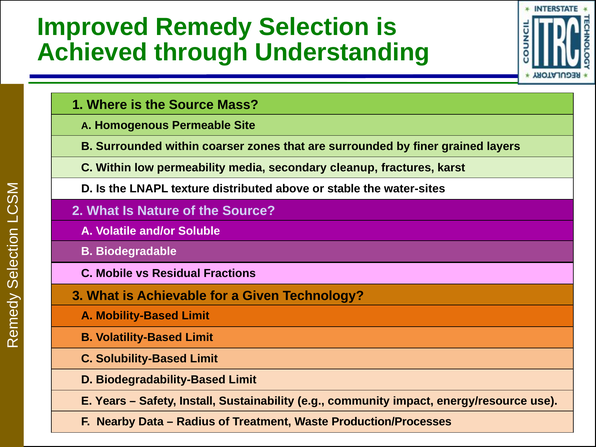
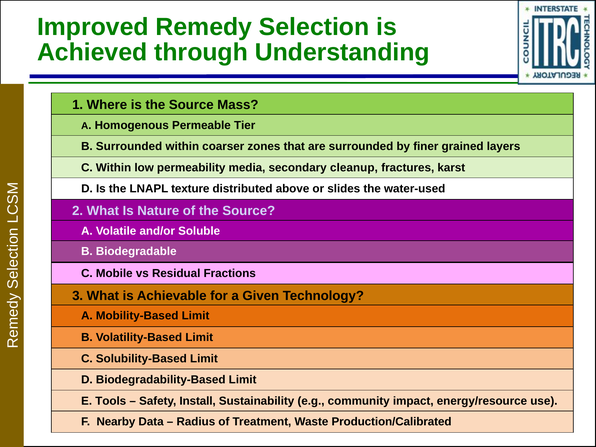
Site: Site -> Tier
stable: stable -> slides
water-sites: water-sites -> water-used
Years: Years -> Tools
Production/Processes: Production/Processes -> Production/Calibrated
